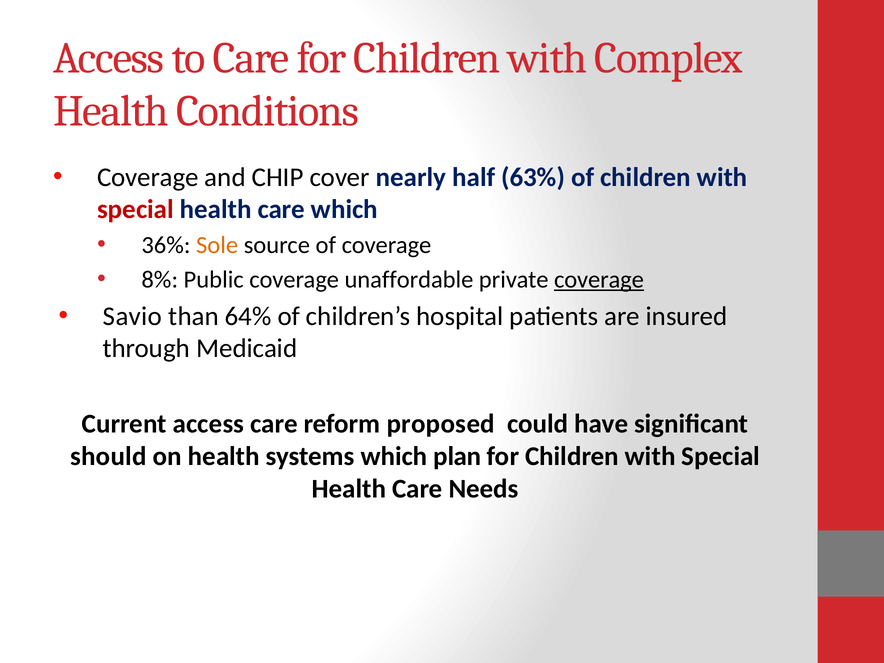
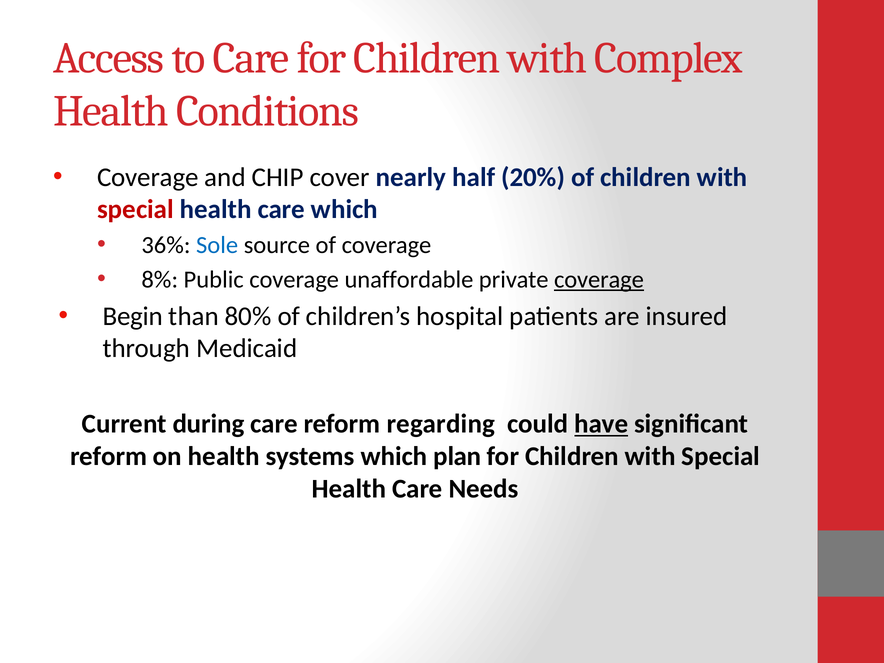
63%: 63% -> 20%
Sole colour: orange -> blue
Savio: Savio -> Begin
64%: 64% -> 80%
Current access: access -> during
proposed: proposed -> regarding
have underline: none -> present
should at (108, 456): should -> reform
